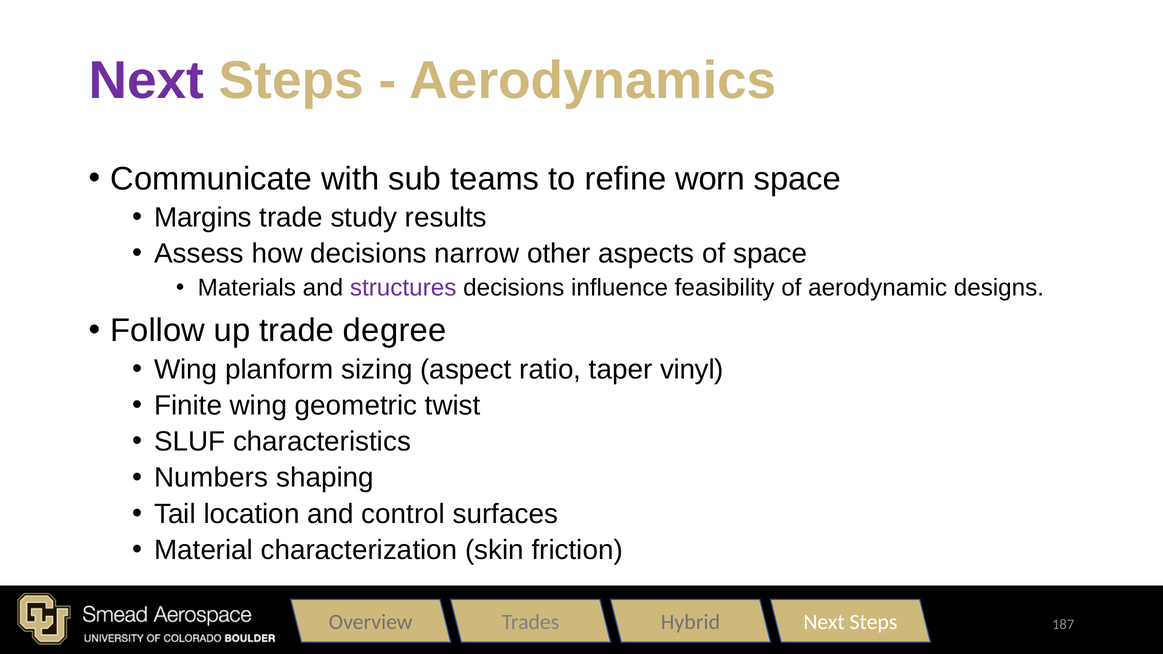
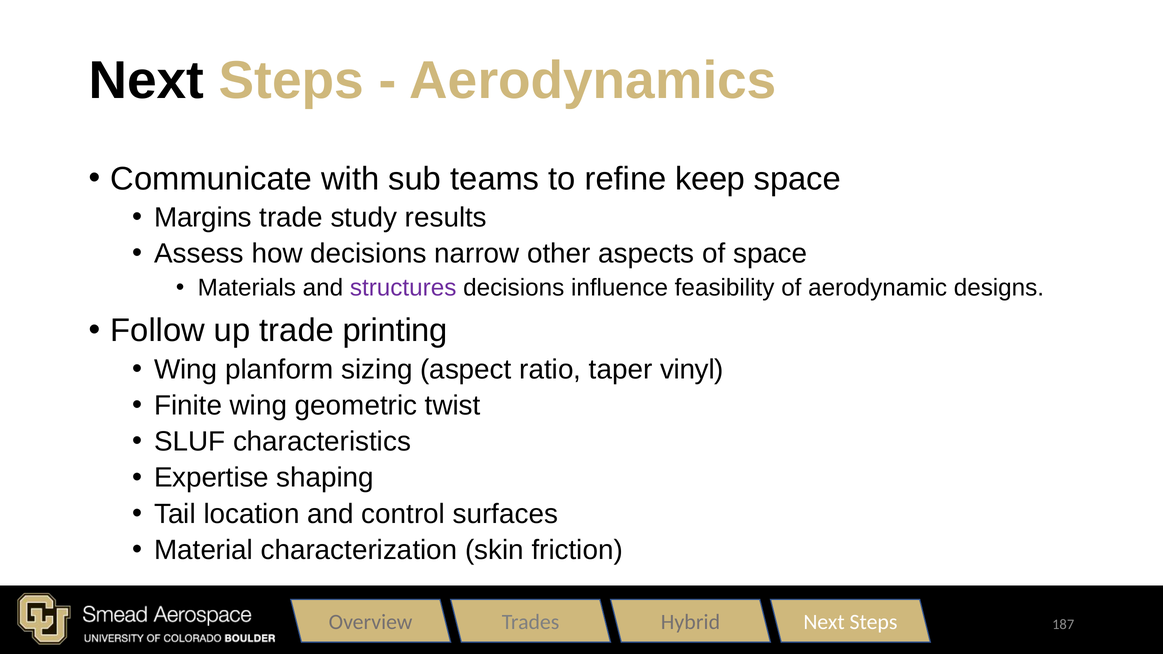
Next at (146, 80) colour: purple -> black
worn: worn -> keep
degree: degree -> printing
Numbers: Numbers -> Expertise
